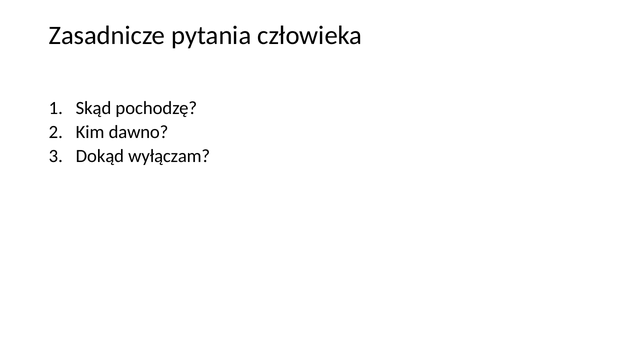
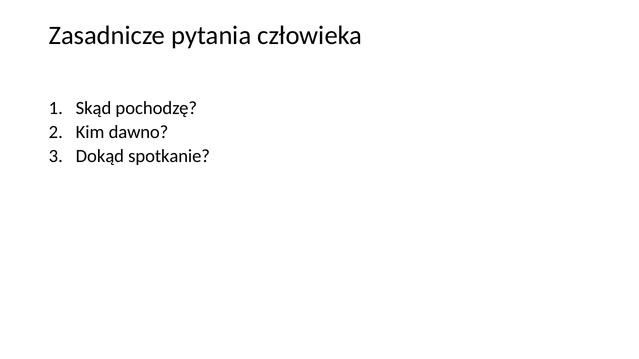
wyłączam: wyłączam -> spotkanie
